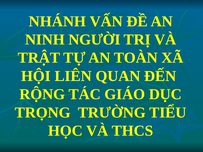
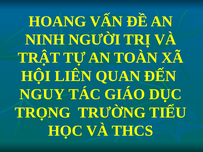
NHÁNH: NHÁNH -> HOANG
RỘNG: RỘNG -> NGUY
